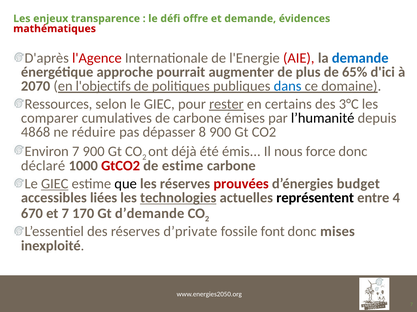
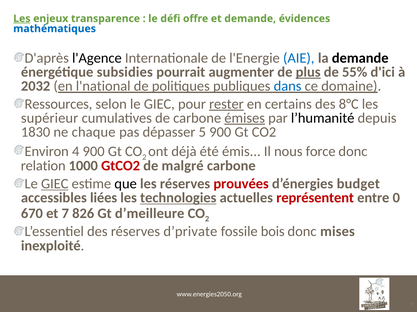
Les at (22, 19) underline: none -> present
mathématiques colour: red -> blue
l'Agence colour: red -> black
AIE colour: red -> blue
demande at (360, 58) colour: blue -> black
approche: approche -> subsidies
plus underline: none -> present
65%: 65% -> 55%
2070: 2070 -> 2032
l'objectifs: l'objectifs -> l'national
3°C: 3°C -> 8°C
comparer: comparer -> supérieur
émises underline: none -> present
4868: 4868 -> 1830
réduire: réduire -> chaque
8: 8 -> 5
Environ 7: 7 -> 4
déclaré: déclaré -> relation
de estime: estime -> malgré
représentent colour: black -> red
4: 4 -> 0
170: 170 -> 826
d’demande: d’demande -> d’meilleure
font: font -> bois
